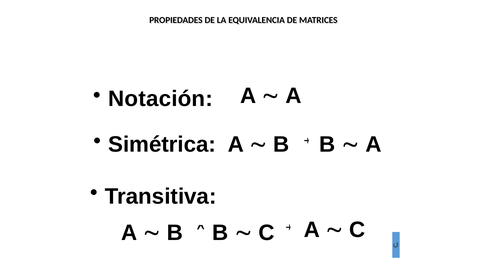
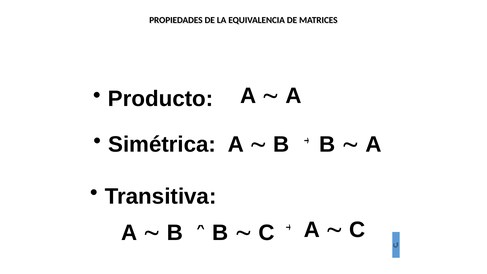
Notación: Notación -> Producto
